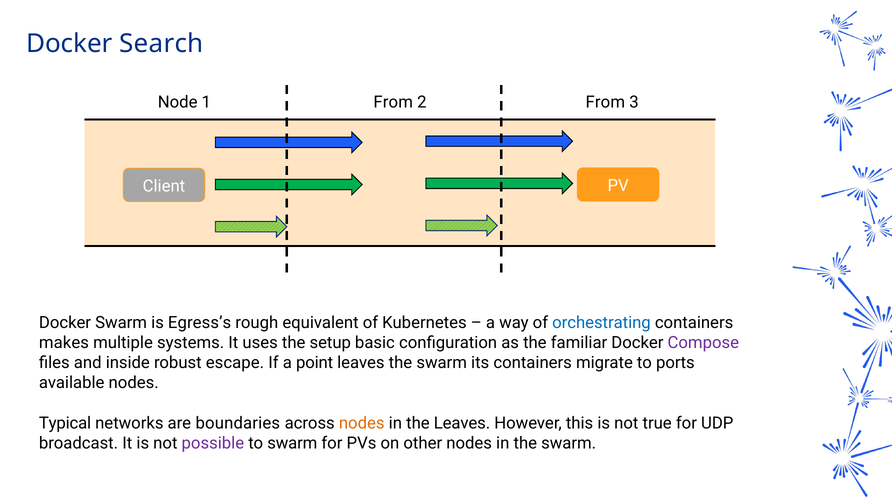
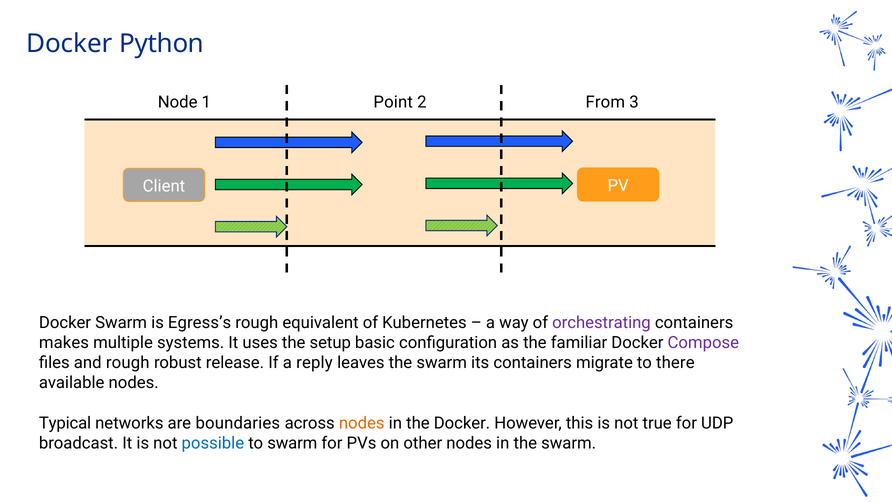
Search: Search -> Python
1 From: From -> Point
orchestrating colour: blue -> purple
and inside: inside -> rough
escape: escape -> release
point: point -> reply
ports: ports -> there
the Leaves: Leaves -> Docker
possible colour: purple -> blue
